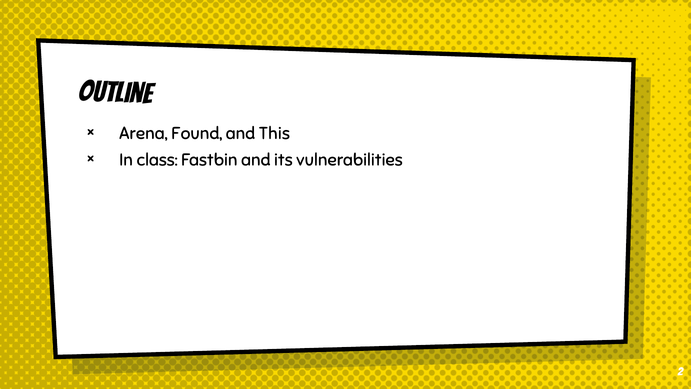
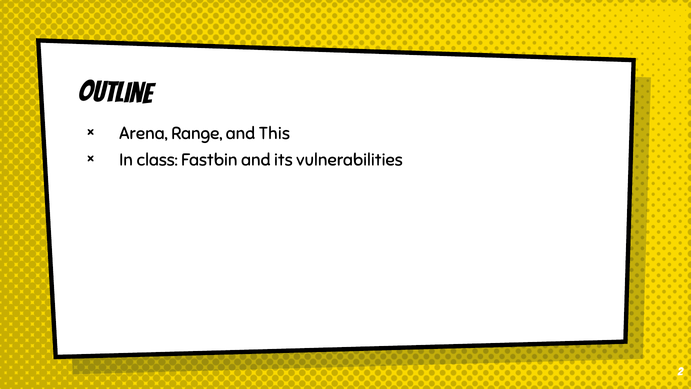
Found: Found -> Range
